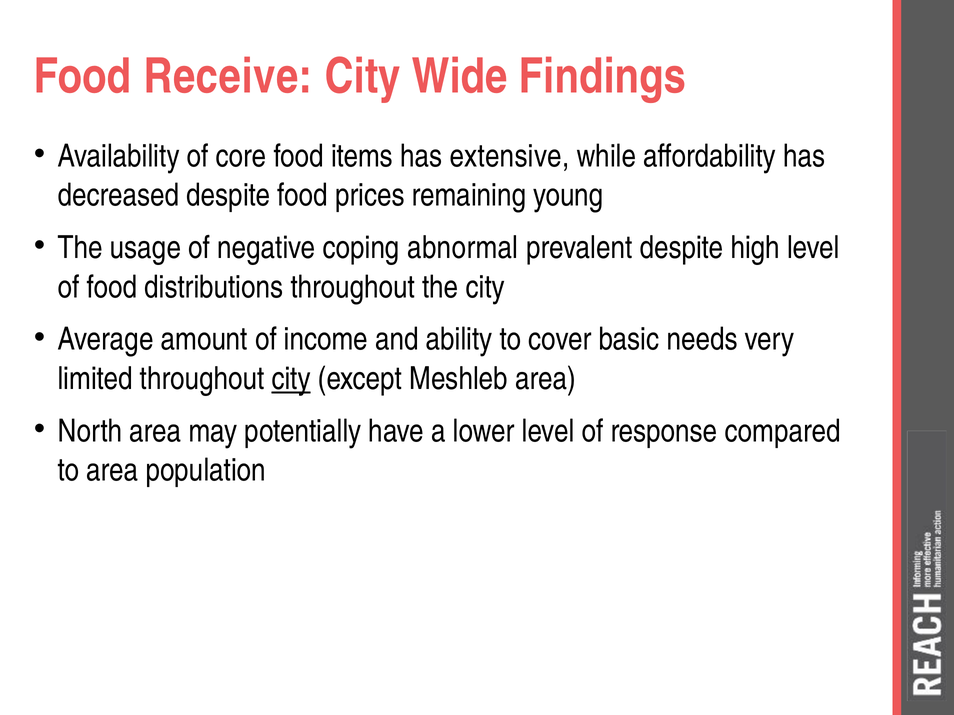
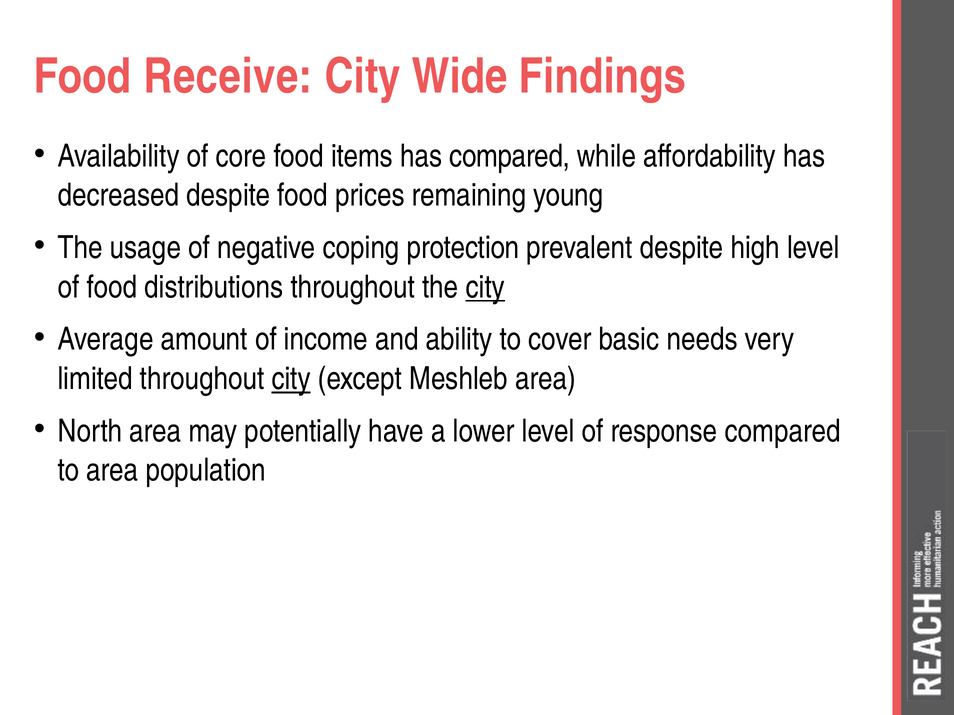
has extensive: extensive -> compared
abnormal: abnormal -> protection
city at (485, 287) underline: none -> present
